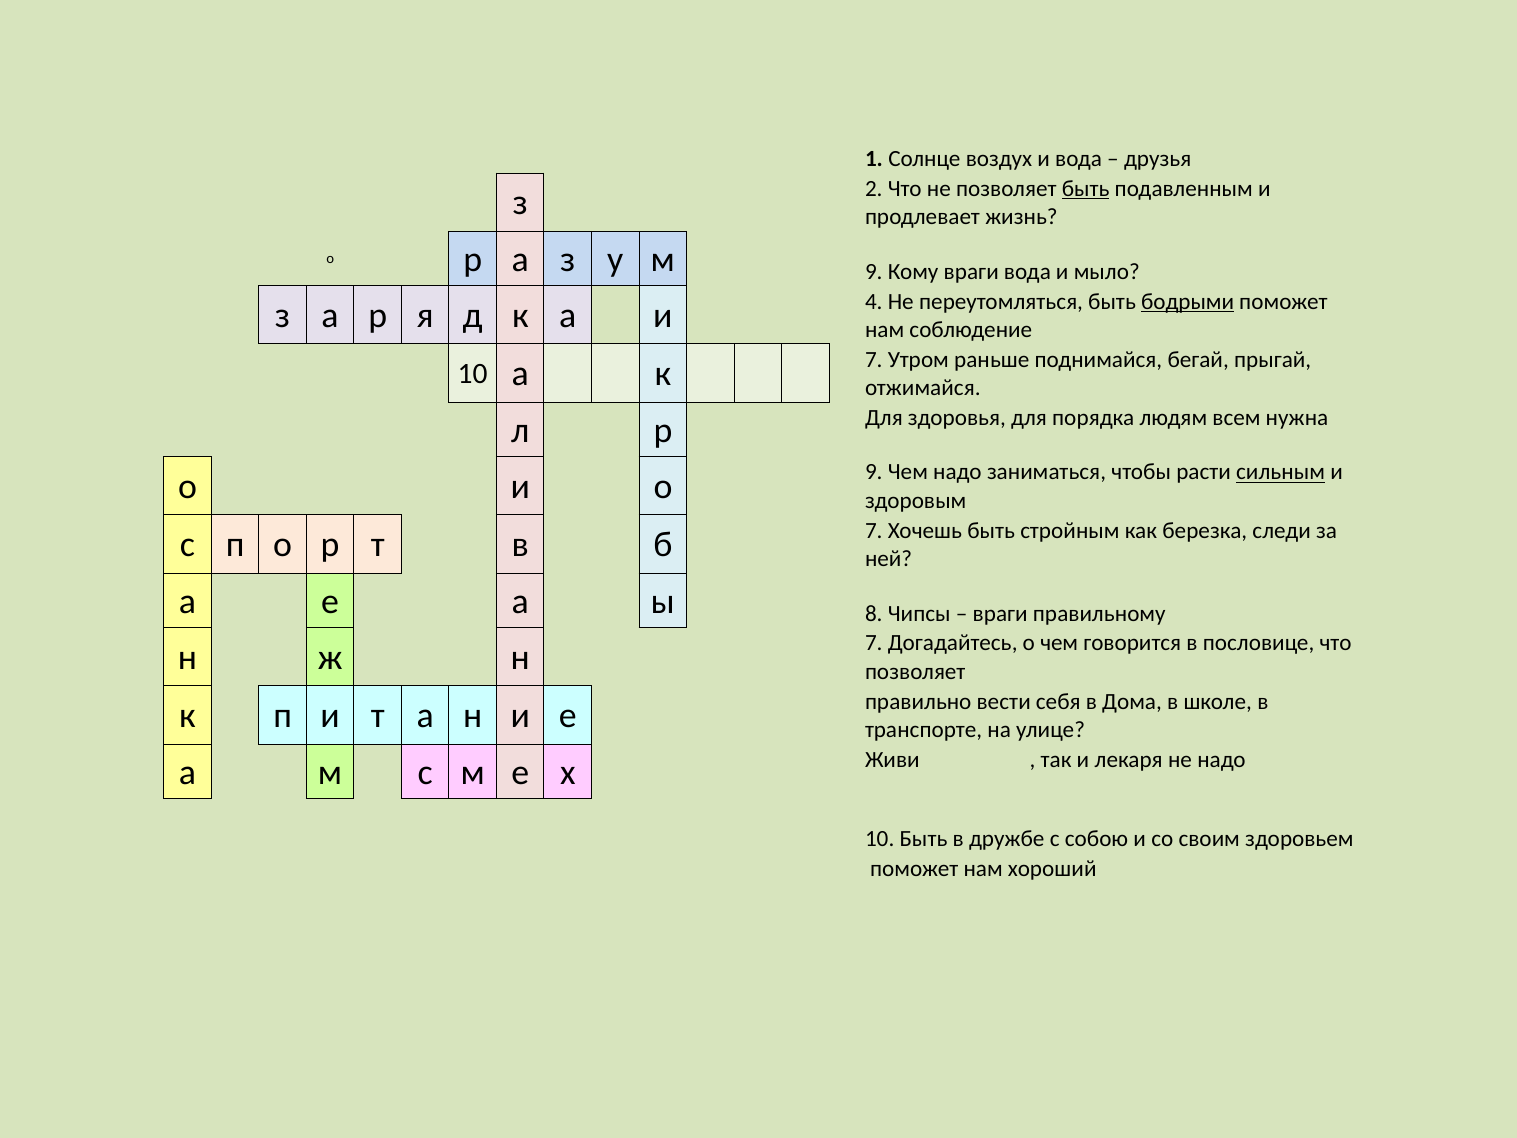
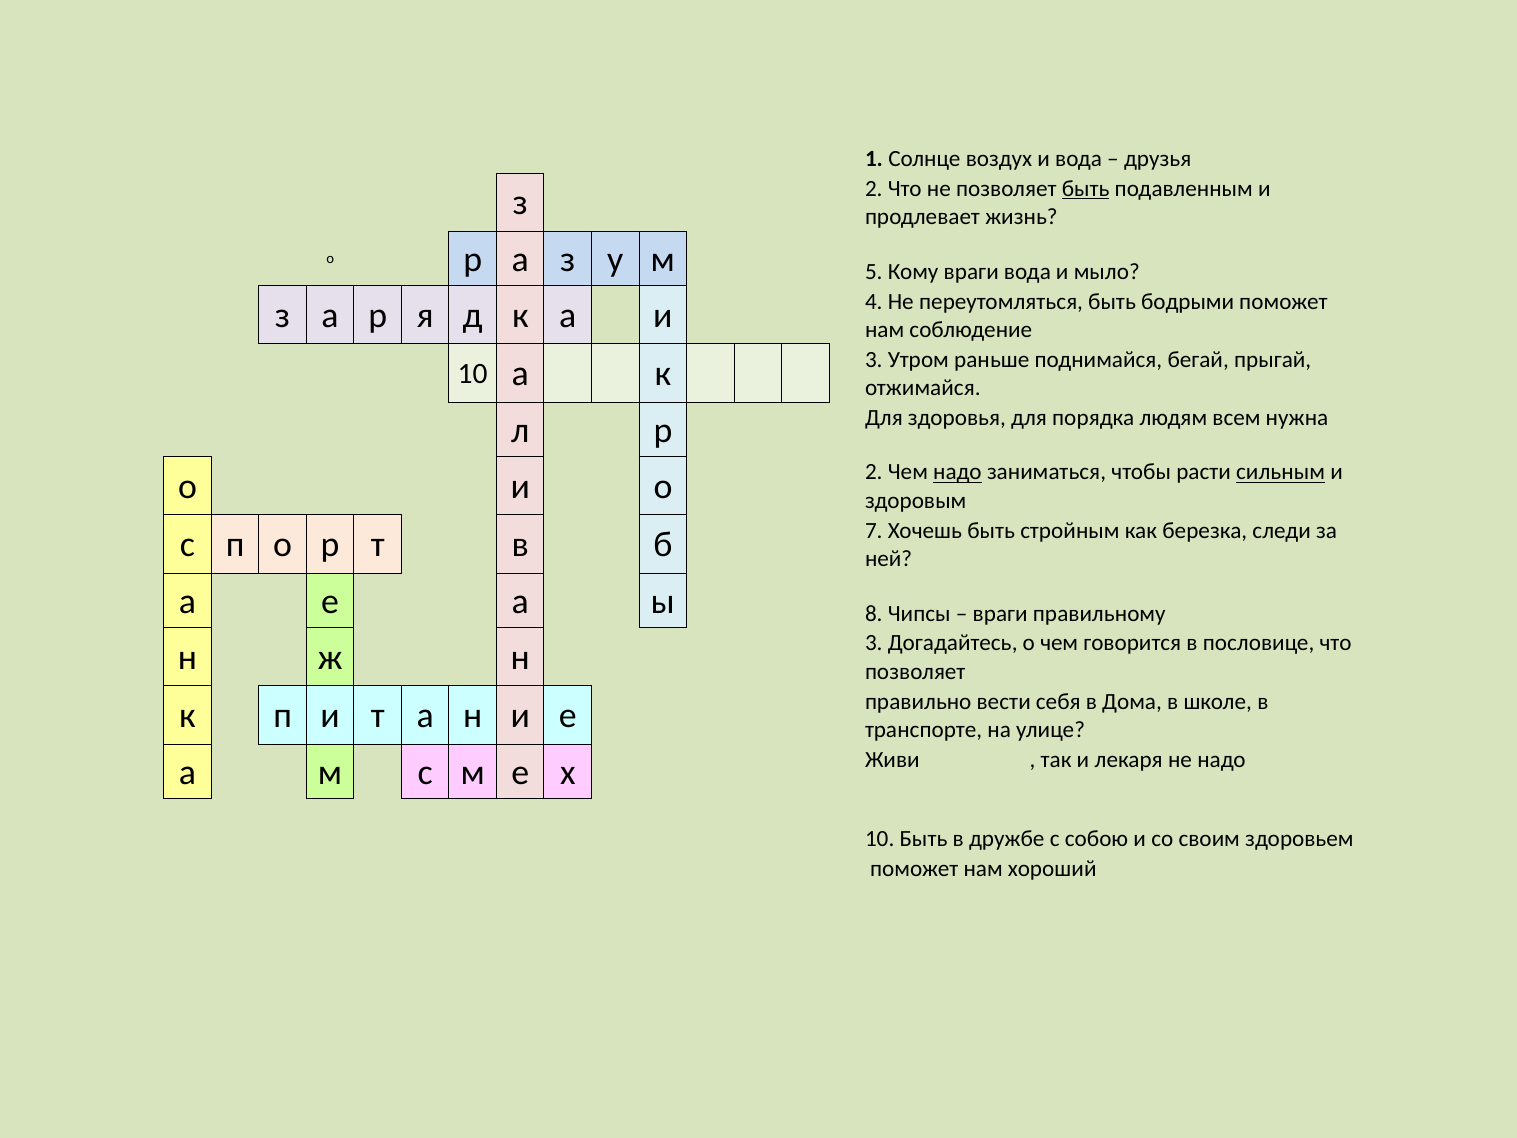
м 9: 9 -> 5
бодрыми underline: present -> none
к 7: 7 -> 3
о 9: 9 -> 2
надо at (957, 472) underline: none -> present
н 7: 7 -> 3
